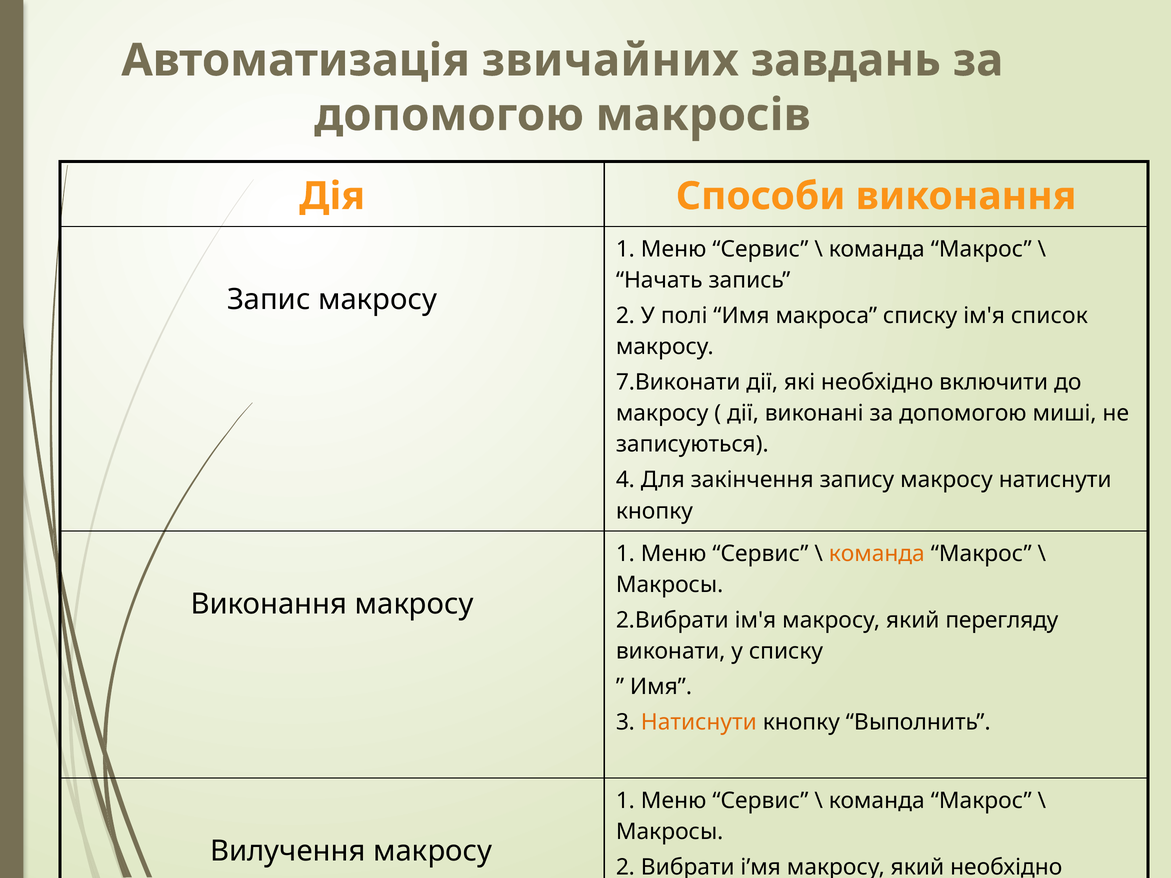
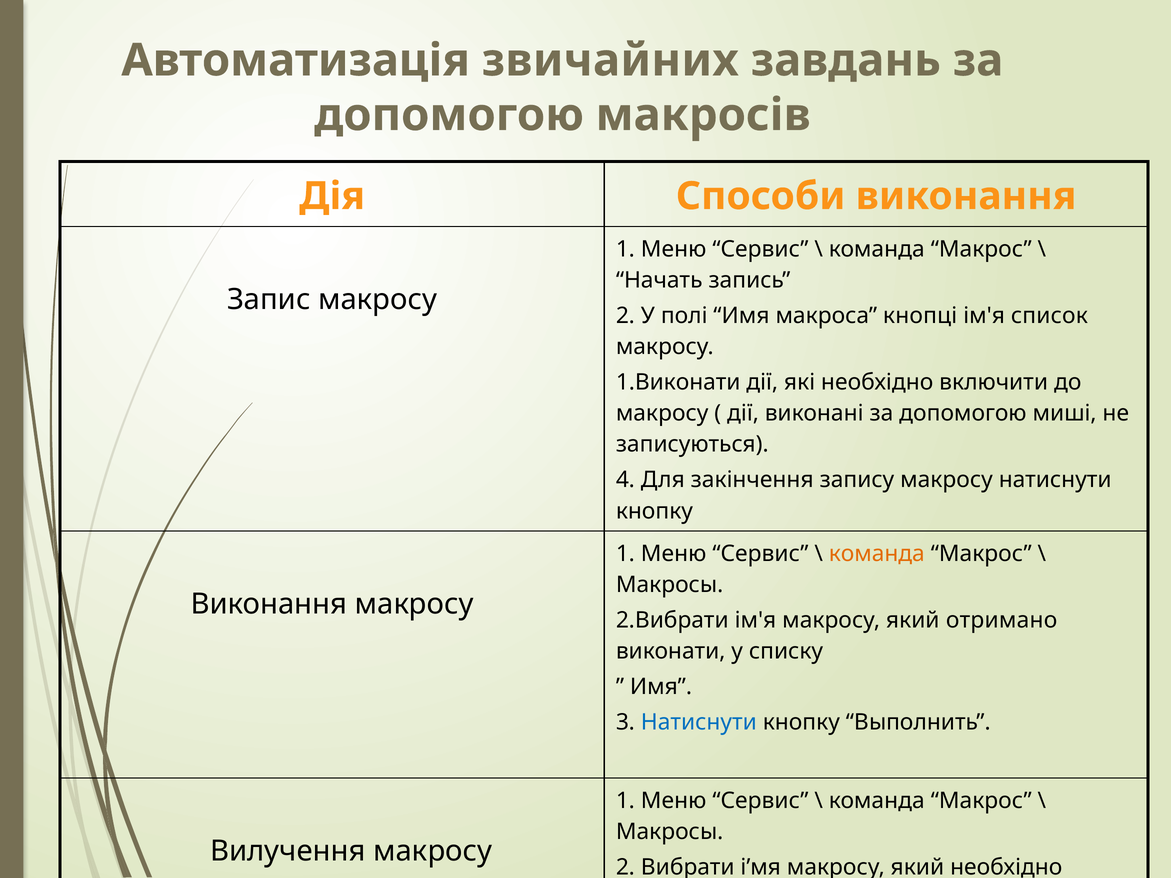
макроса списку: списку -> кнопці
7.Виконати: 7.Виконати -> 1.Виконати
перегляду: перегляду -> отримано
Натиснути at (699, 723) colour: orange -> blue
